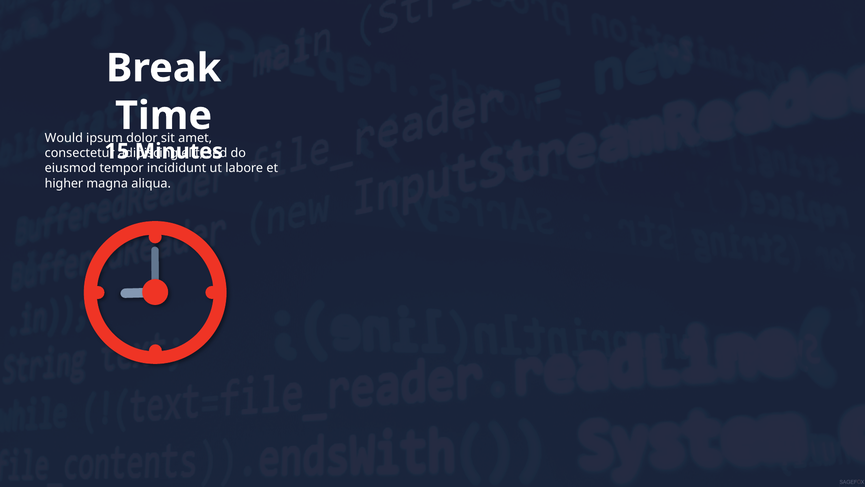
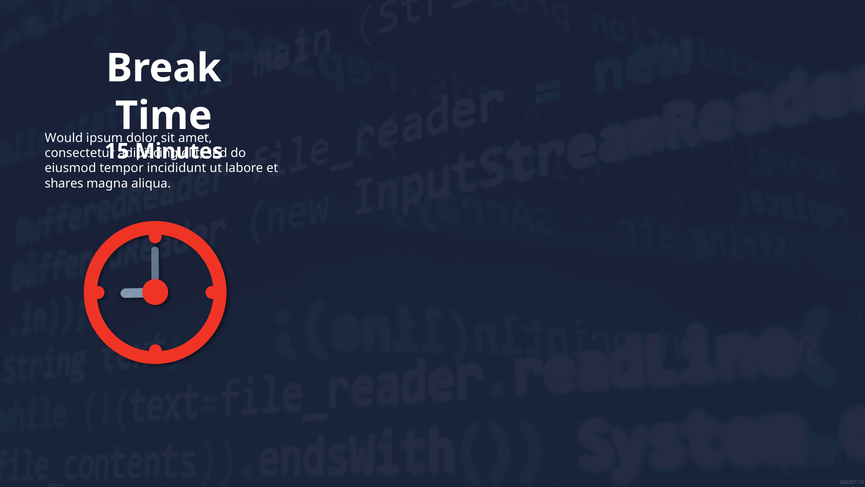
higher: higher -> shares
